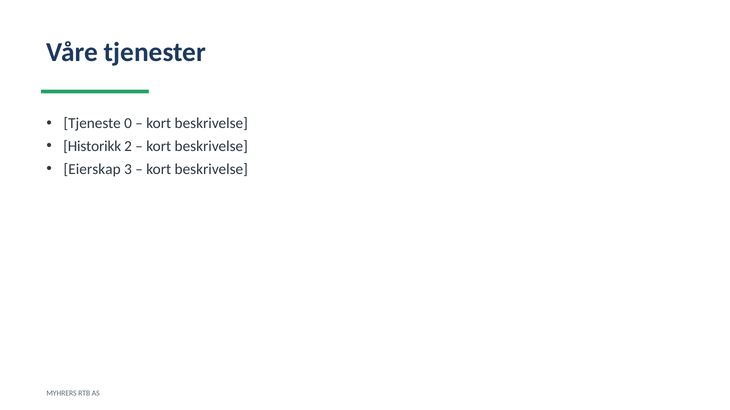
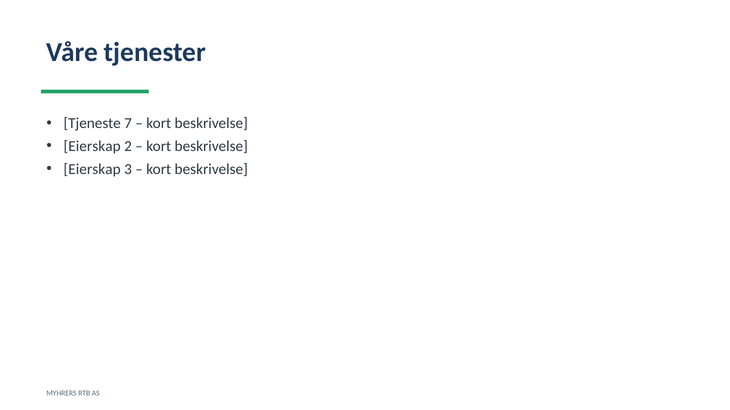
0: 0 -> 7
Historikk at (92, 146): Historikk -> Eierskap
